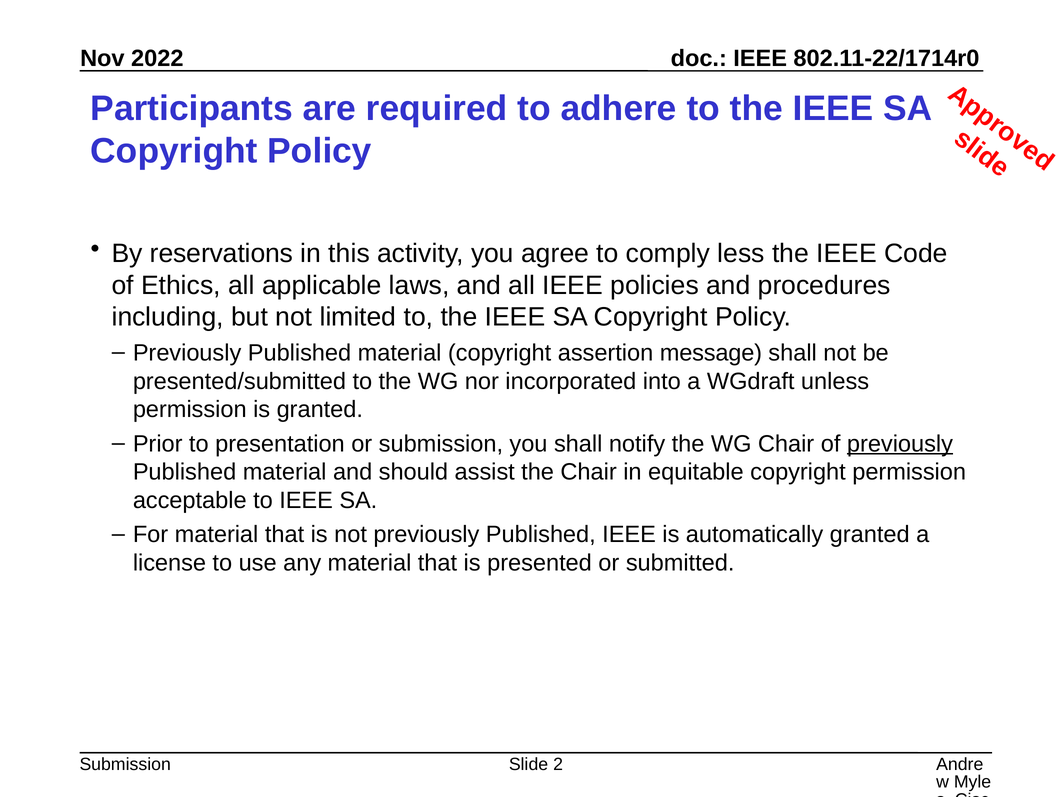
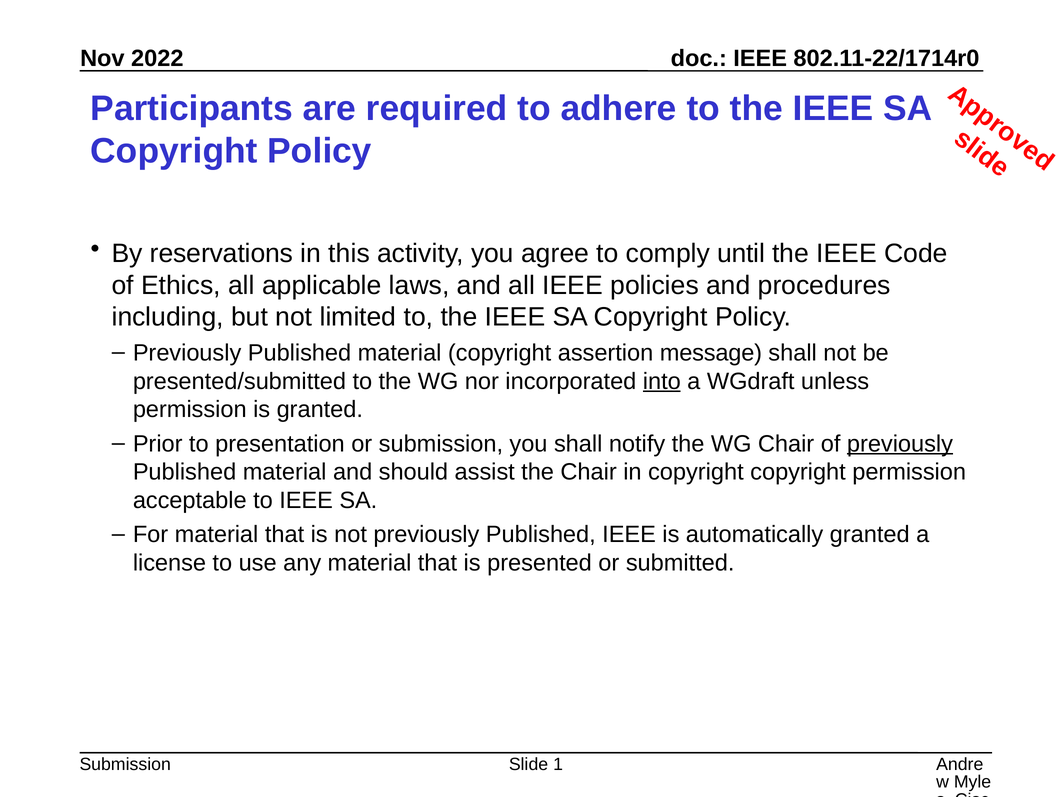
less: less -> until
into underline: none -> present
in equitable: equitable -> copyright
2: 2 -> 1
